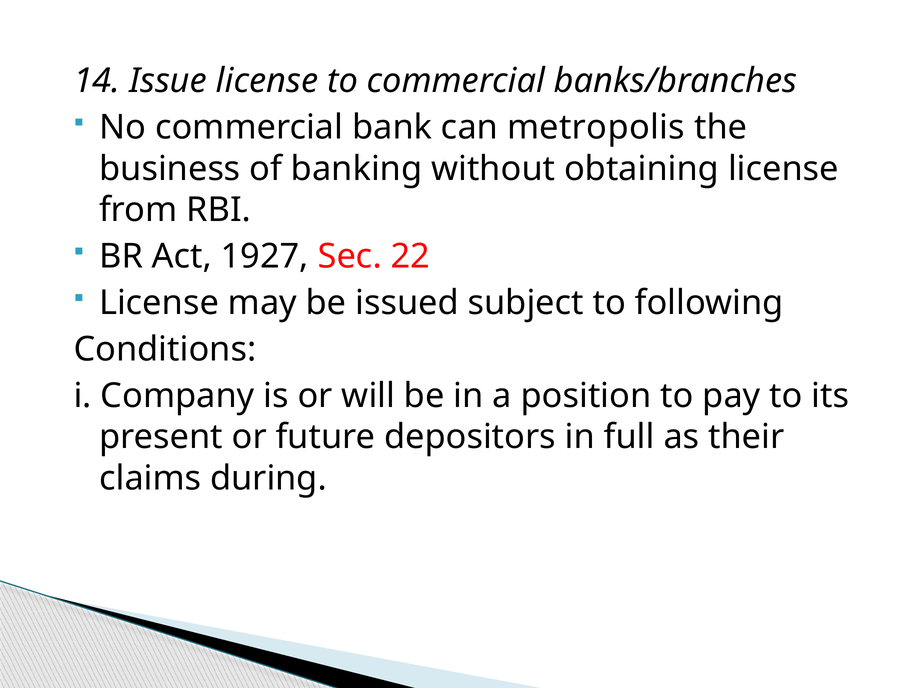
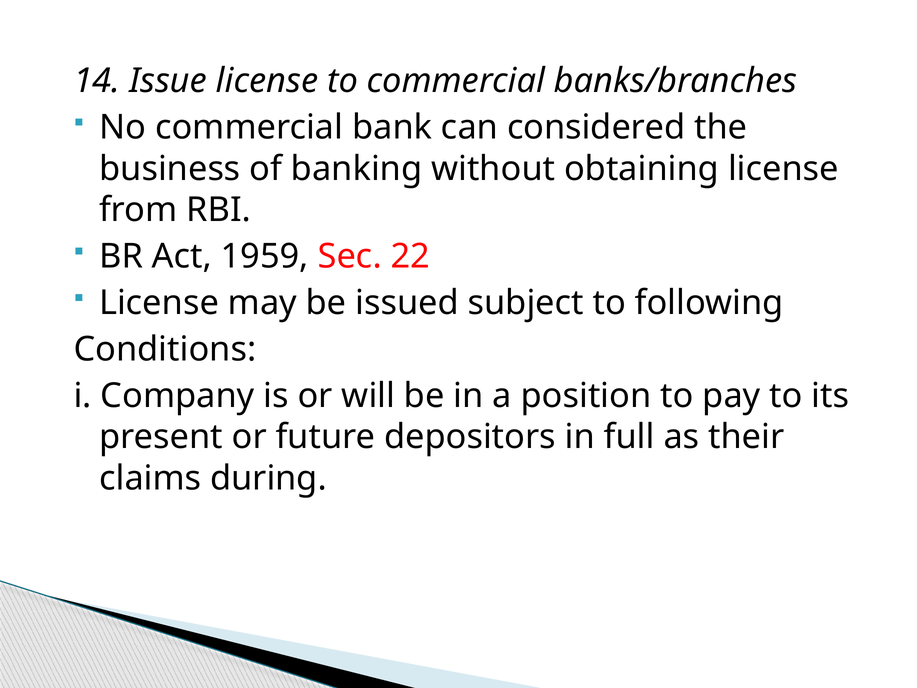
metropolis: metropolis -> considered
1927: 1927 -> 1959
